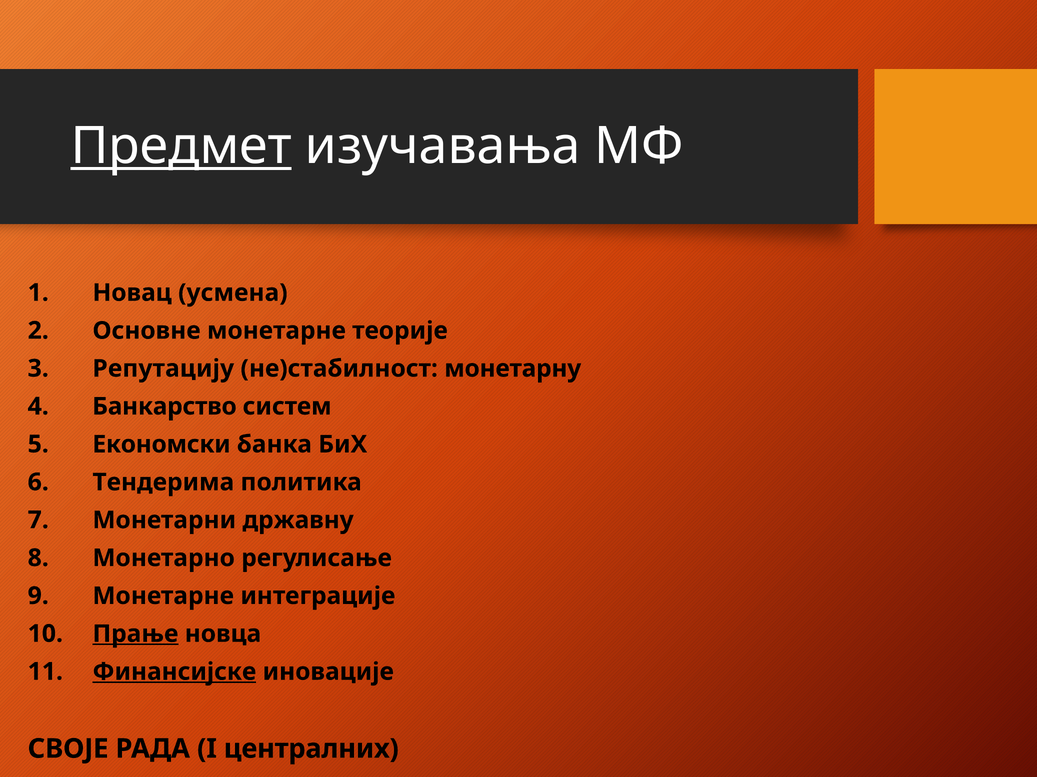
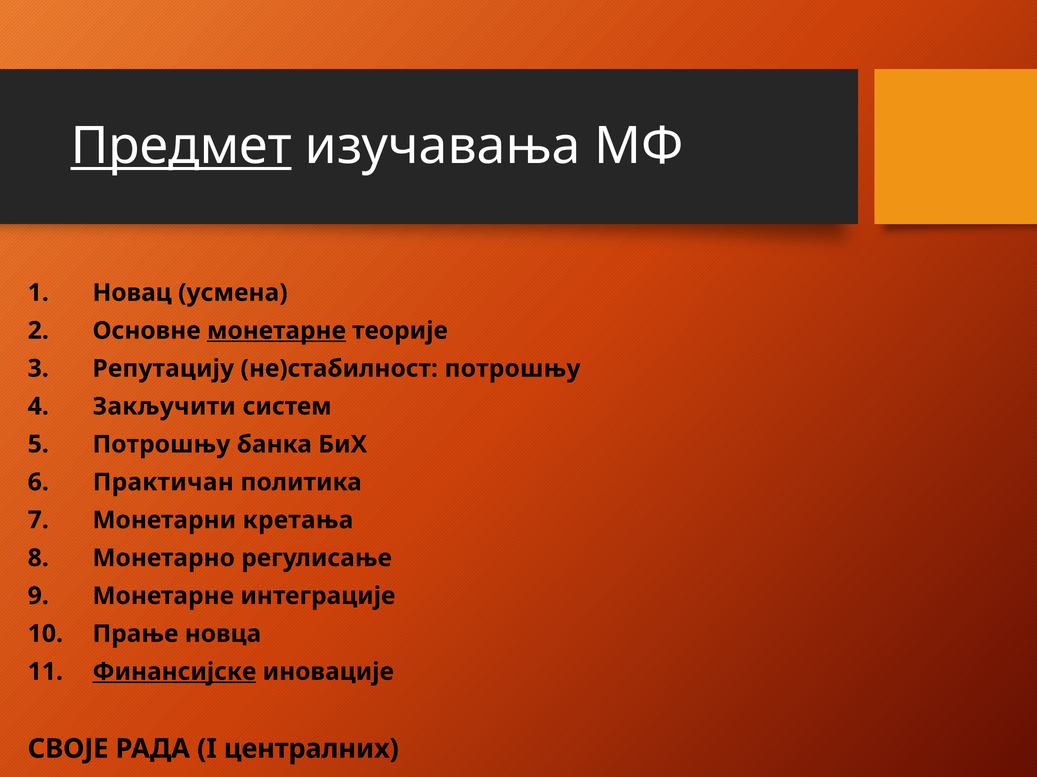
монетарне at (276, 331) underline: none -> present
не)стабилност монетарну: монетарну -> потрошњу
Банкарство: Банкарство -> Закључити
Економски at (162, 445): Економски -> Потрошњу
Тендерима: Тендерима -> Практичан
државну: државну -> кретања
Прање underline: present -> none
